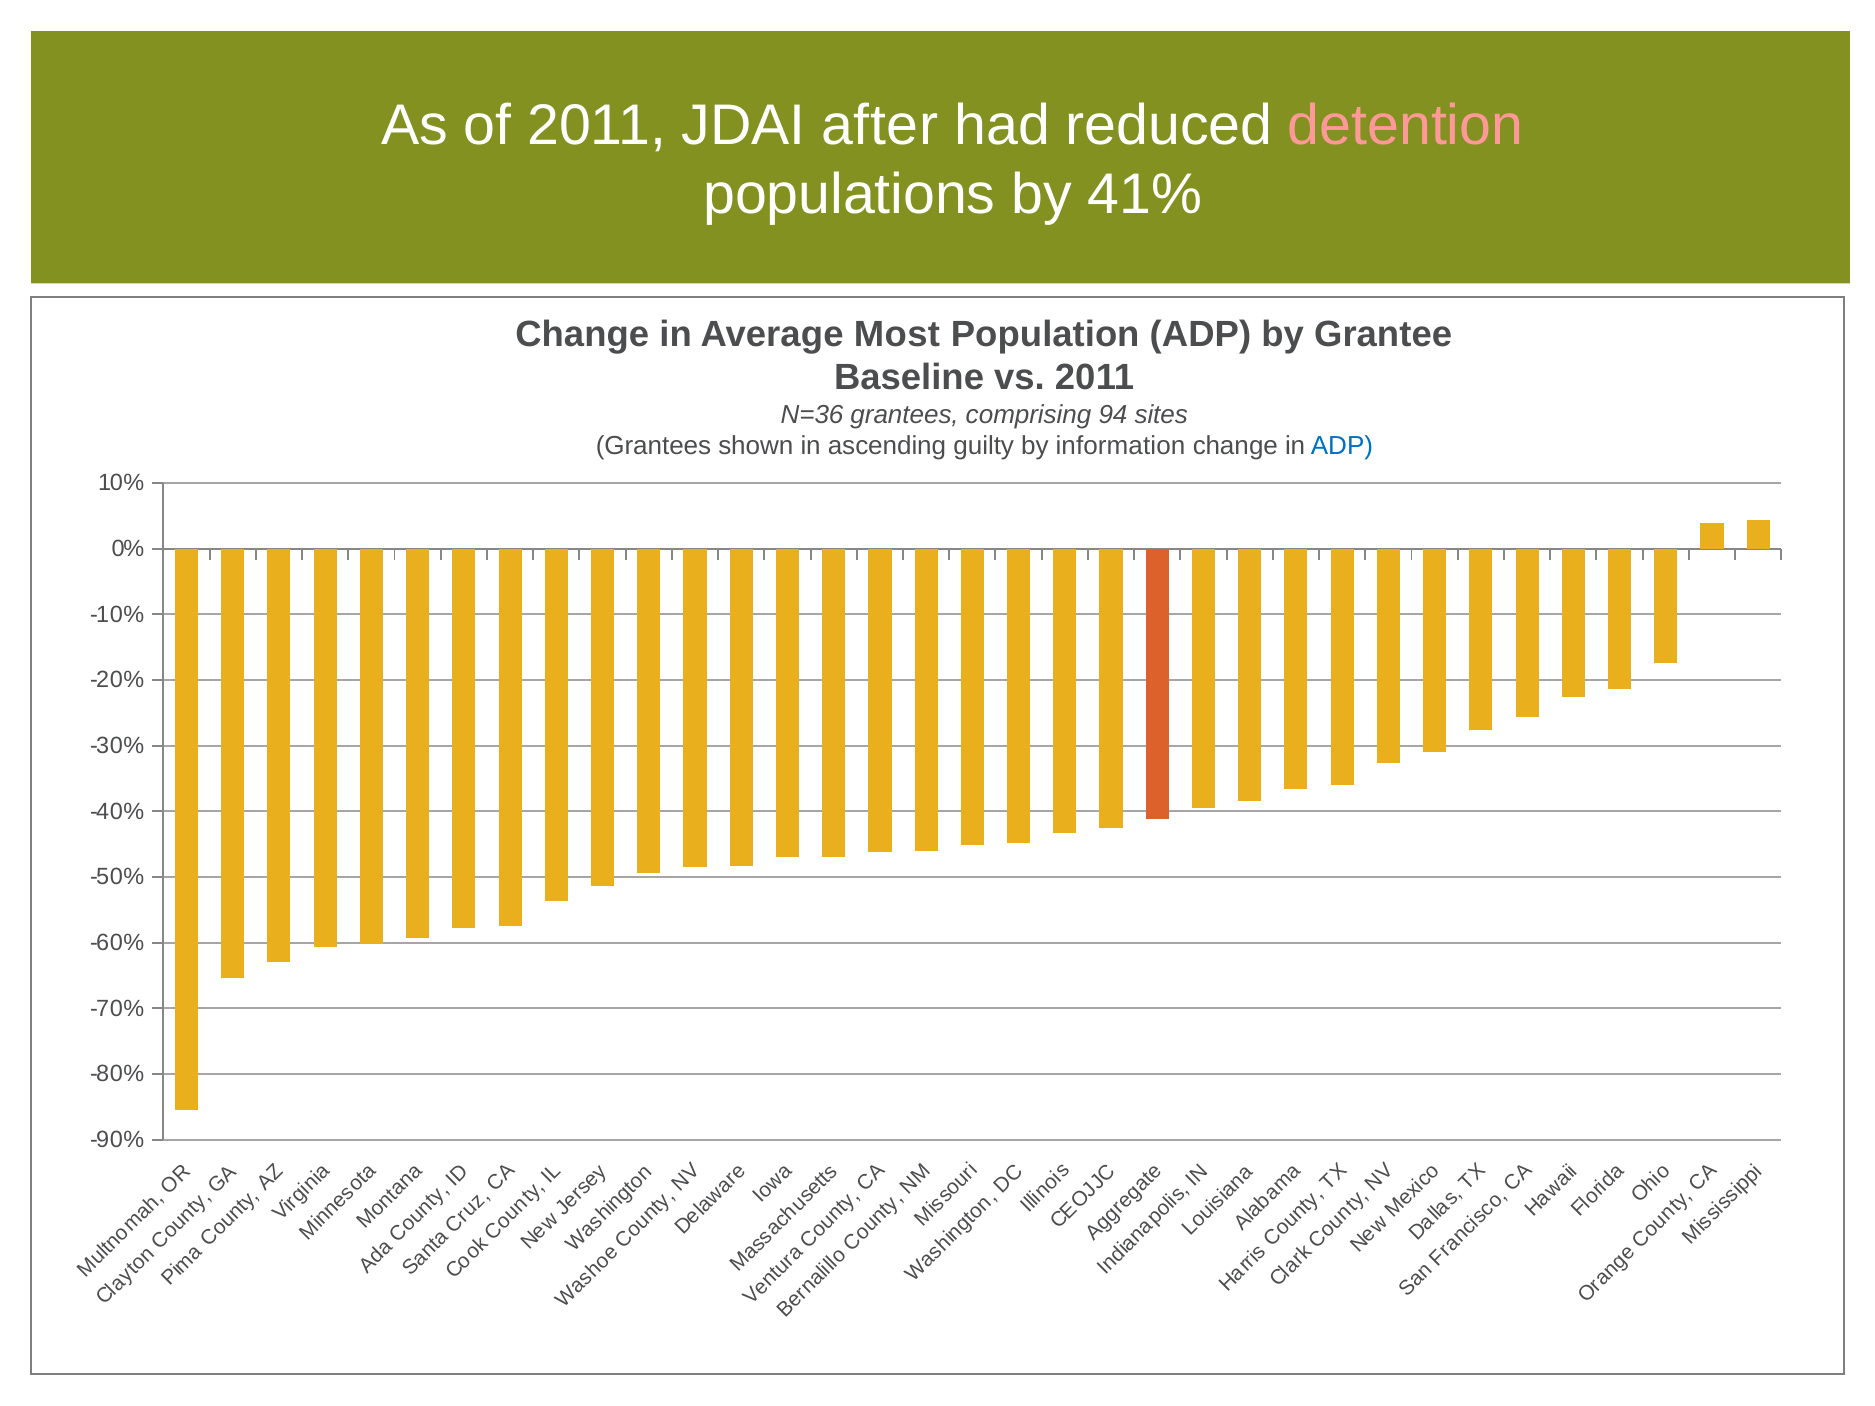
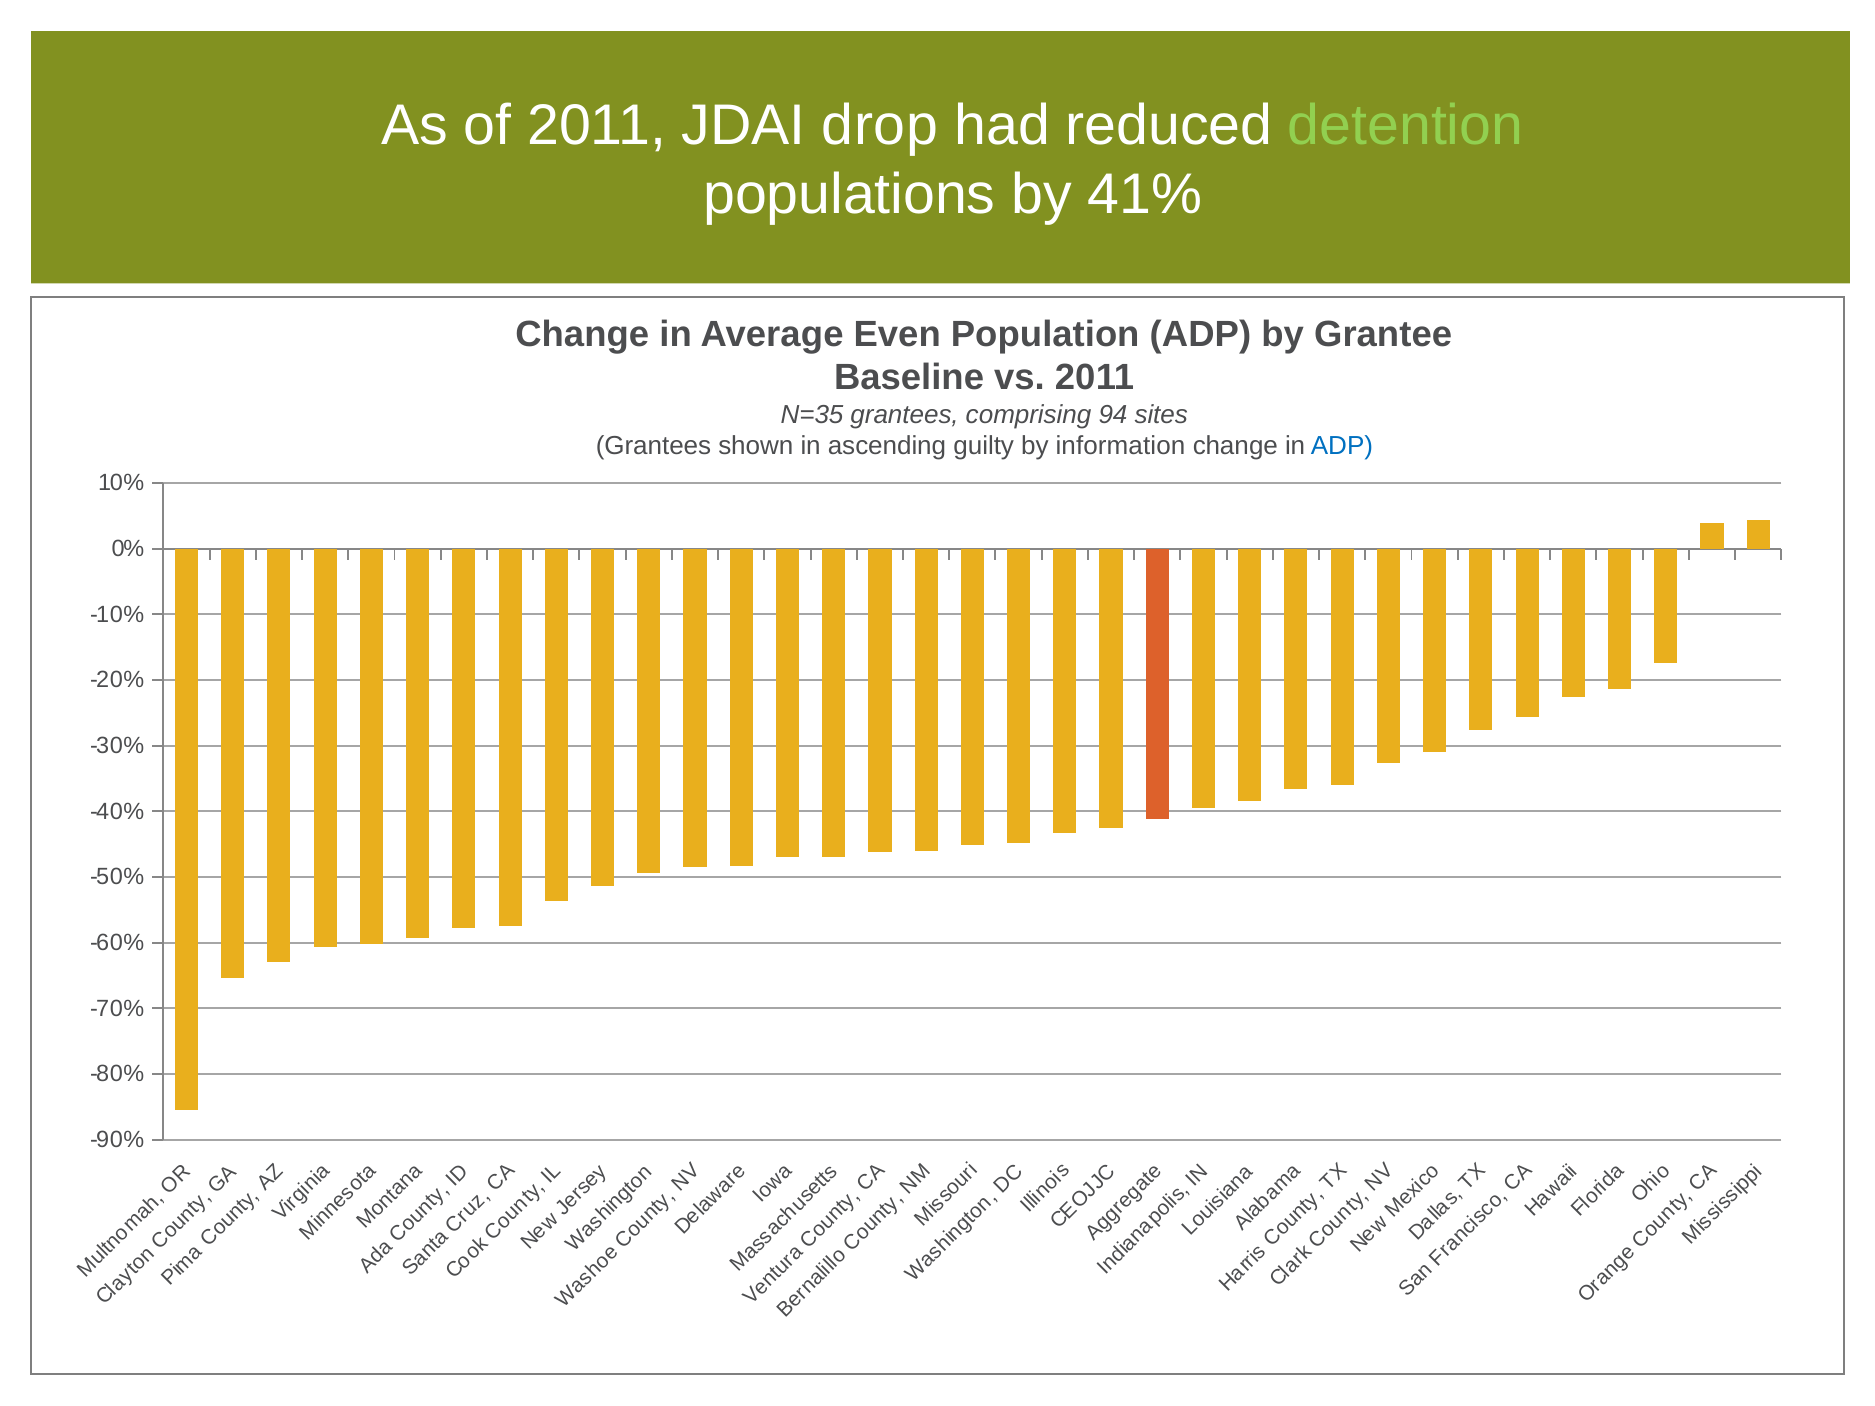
after: after -> drop
detention colour: pink -> light green
Most: Most -> Even
N=36: N=36 -> N=35
